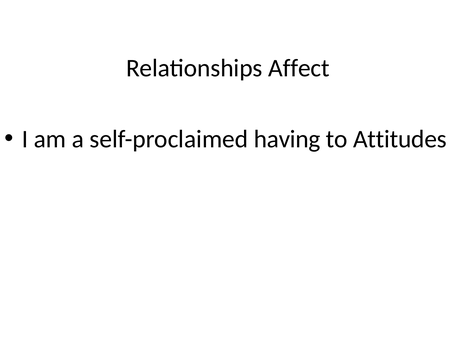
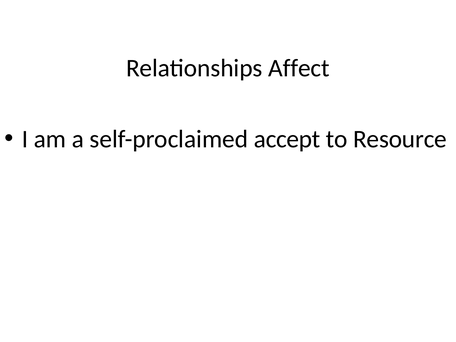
having: having -> accept
Attitudes: Attitudes -> Resource
